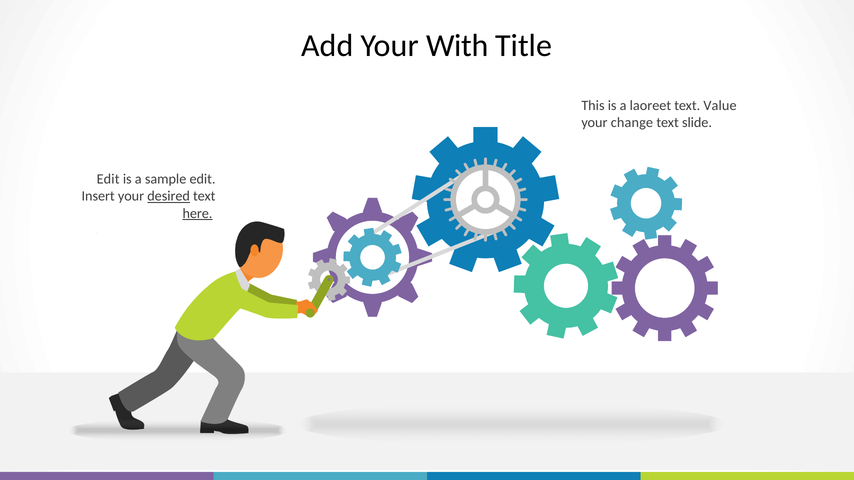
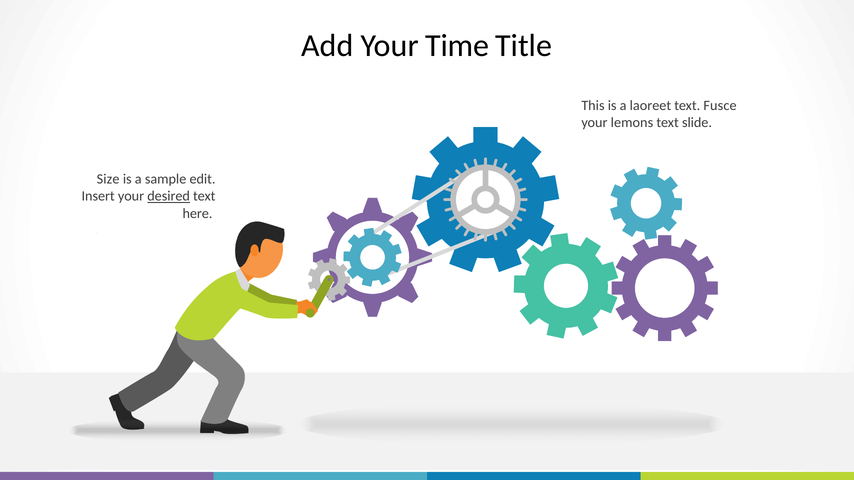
With: With -> Time
Value: Value -> Fusce
change: change -> lemons
Edit at (108, 179): Edit -> Size
here underline: present -> none
